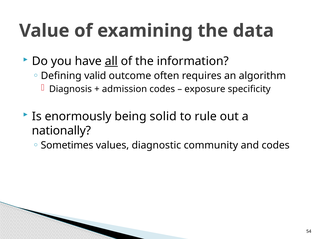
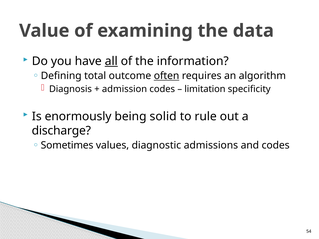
valid: valid -> total
often underline: none -> present
exposure: exposure -> limitation
nationally: nationally -> discharge
community: community -> admissions
